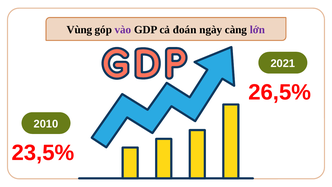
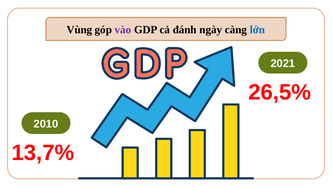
đoán: đoán -> đánh
lớn colour: purple -> blue
23,5%: 23,5% -> 13,7%
